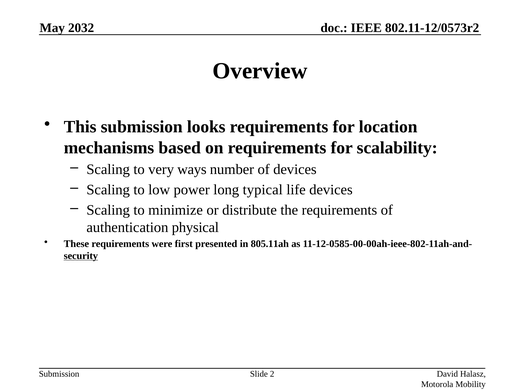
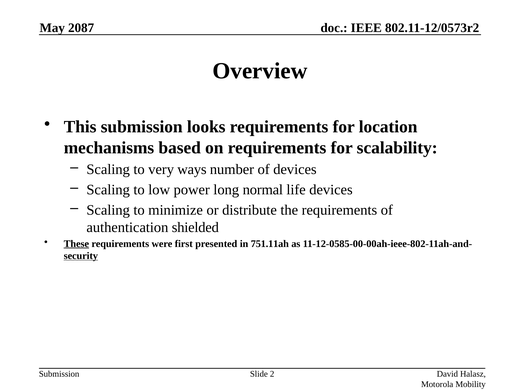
2032: 2032 -> 2087
typical: typical -> normal
physical: physical -> shielded
These underline: none -> present
805.11ah: 805.11ah -> 751.11ah
